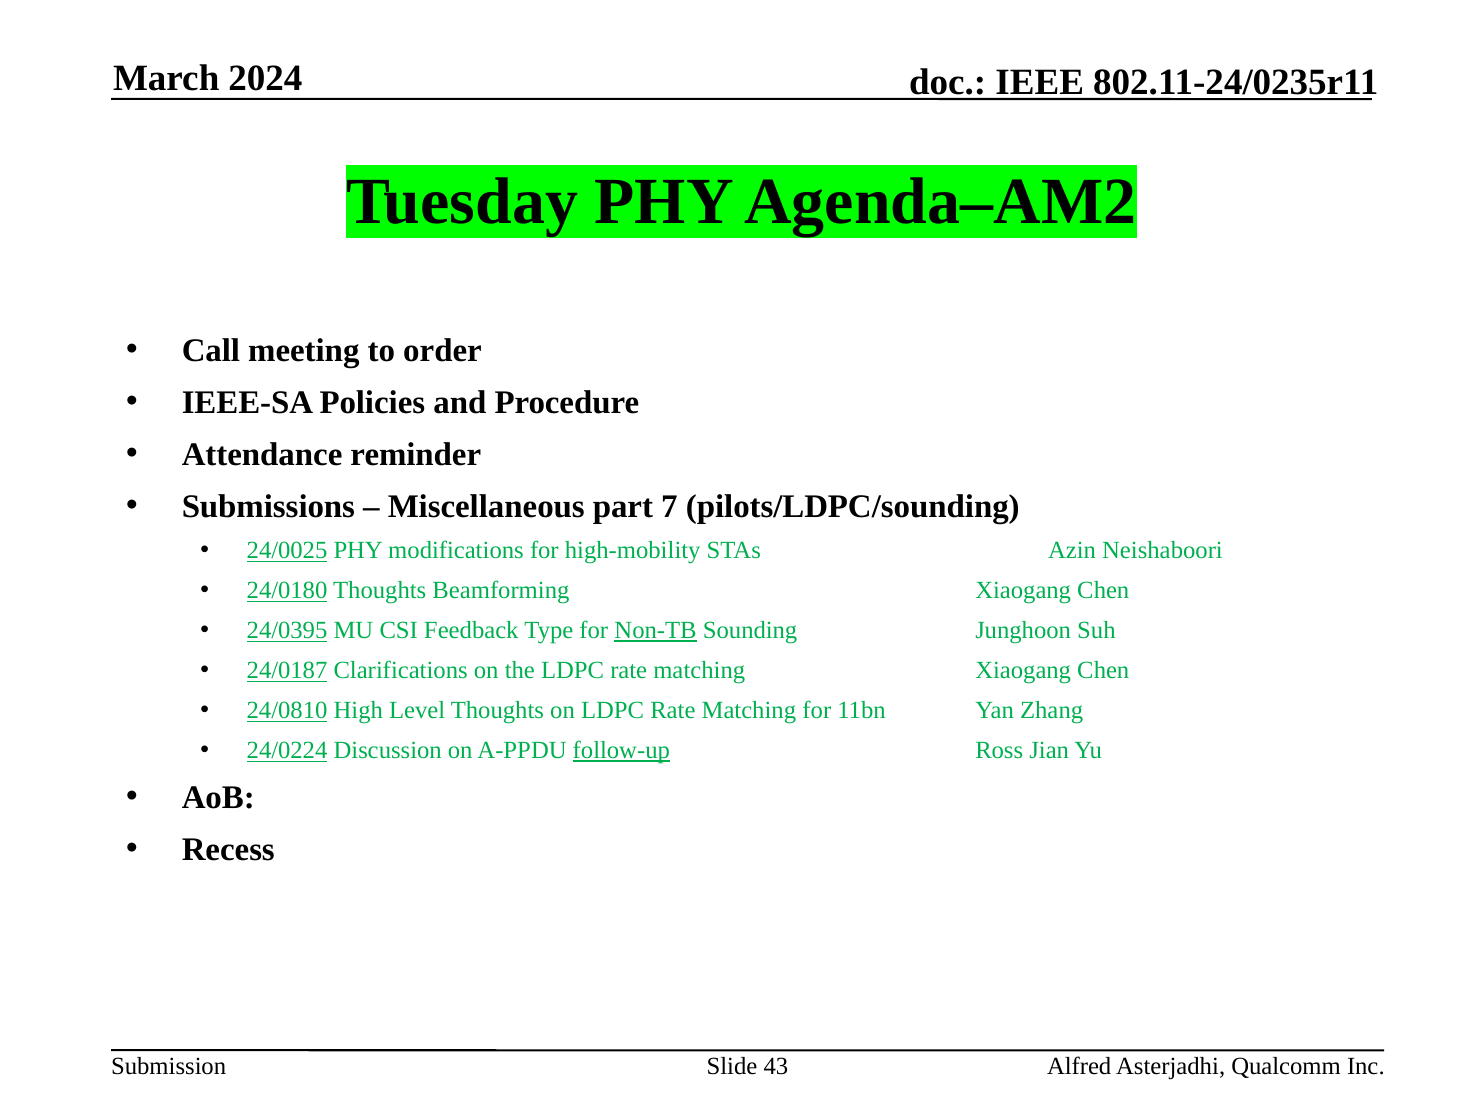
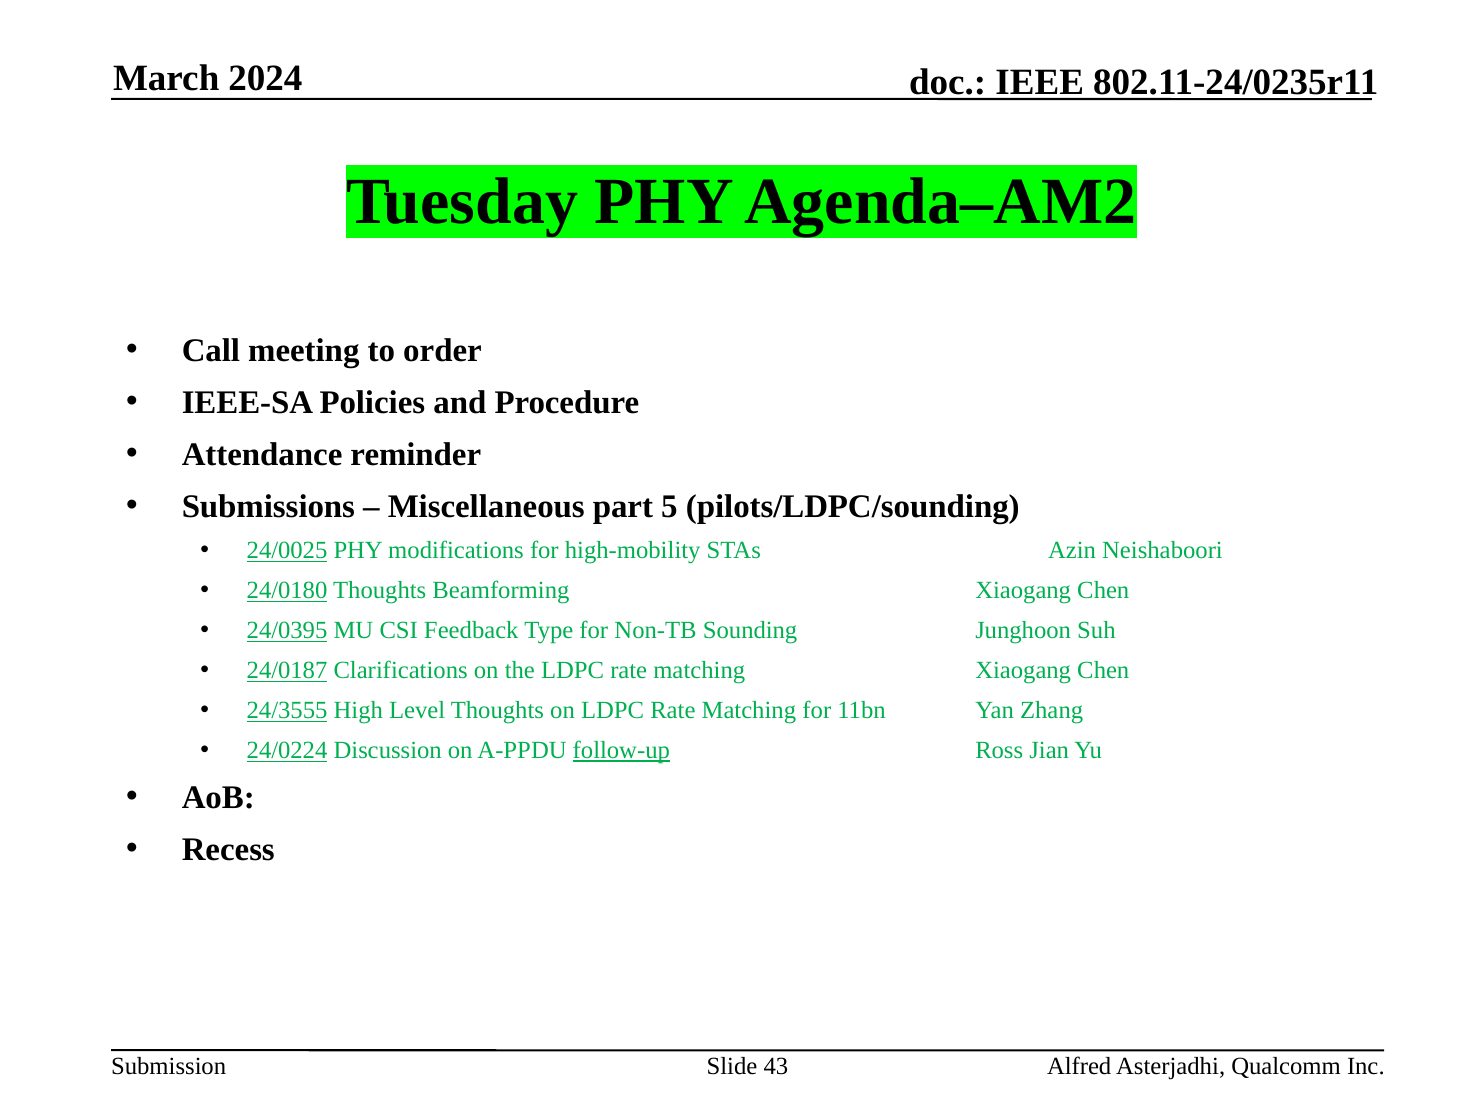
7: 7 -> 5
Non-TB underline: present -> none
24/0810: 24/0810 -> 24/3555
